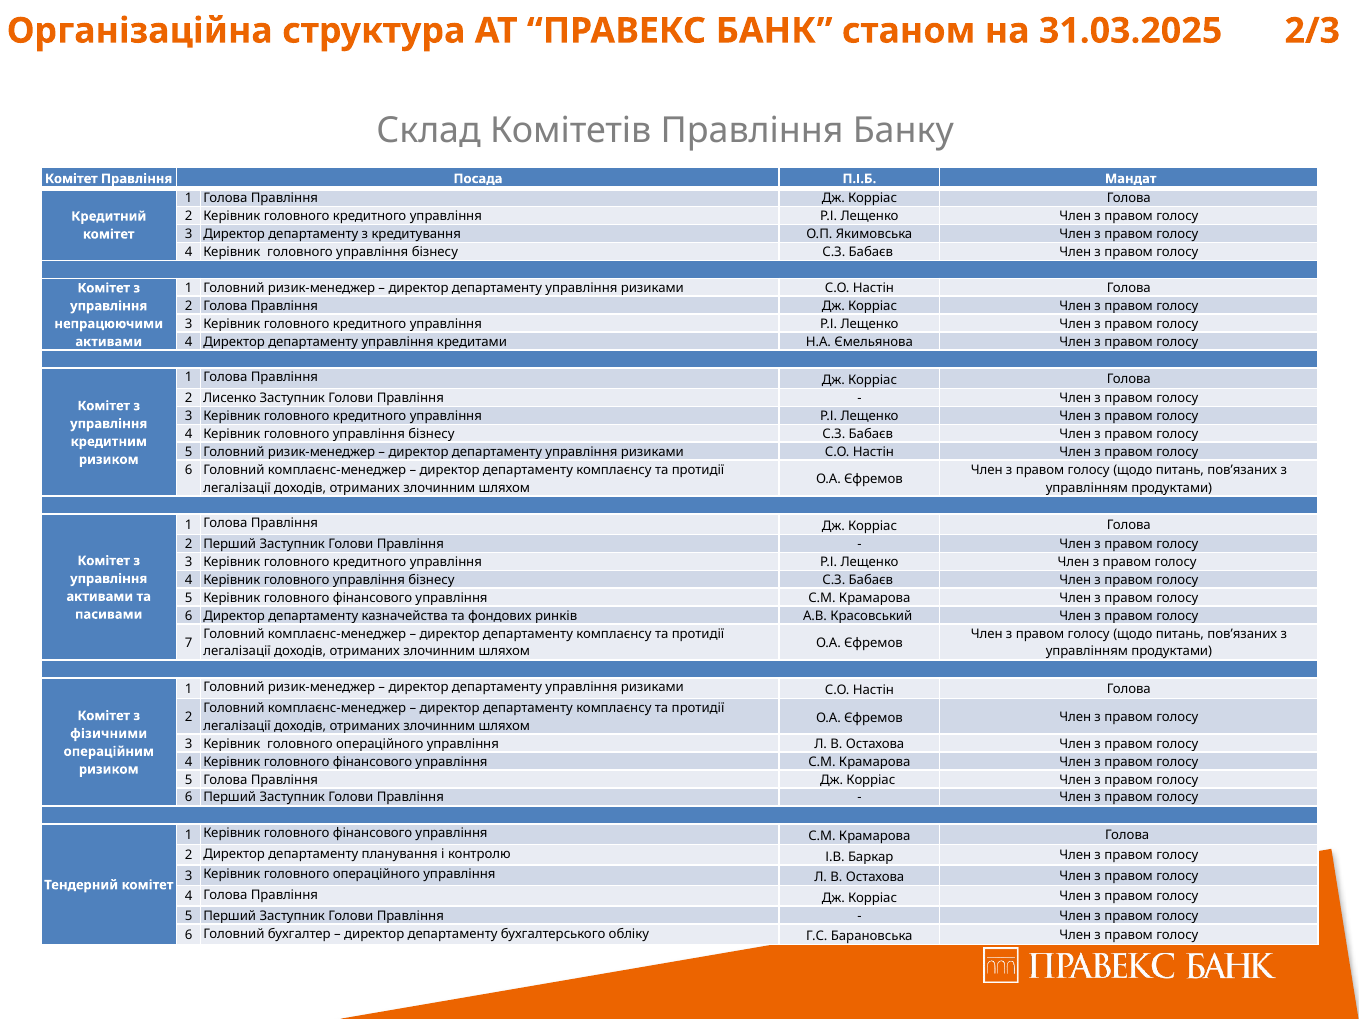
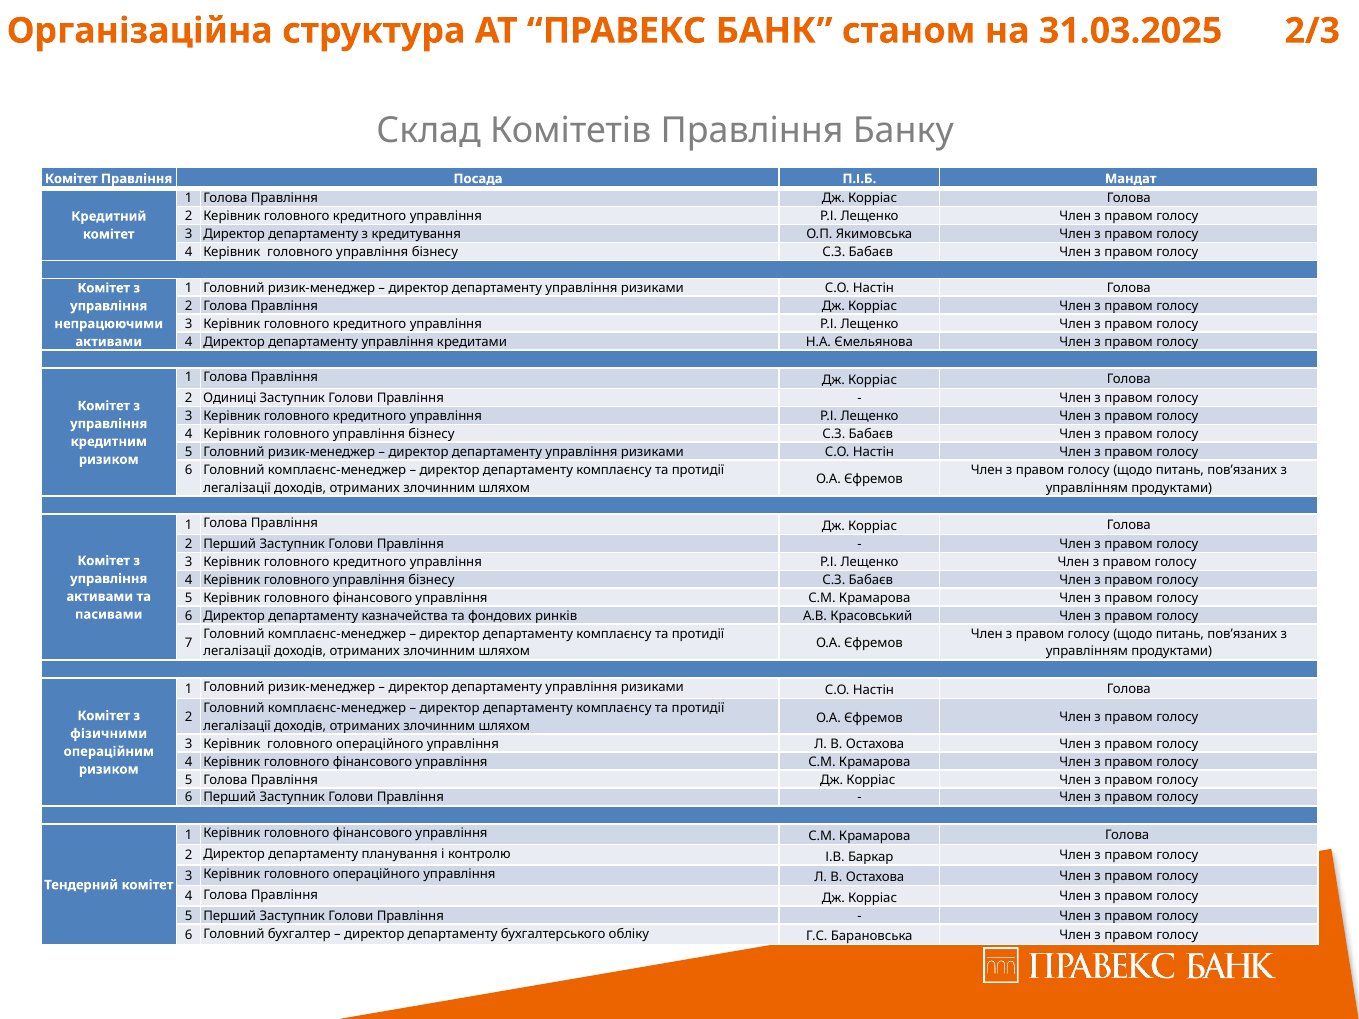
Лисенко: Лисенко -> Одиниці
